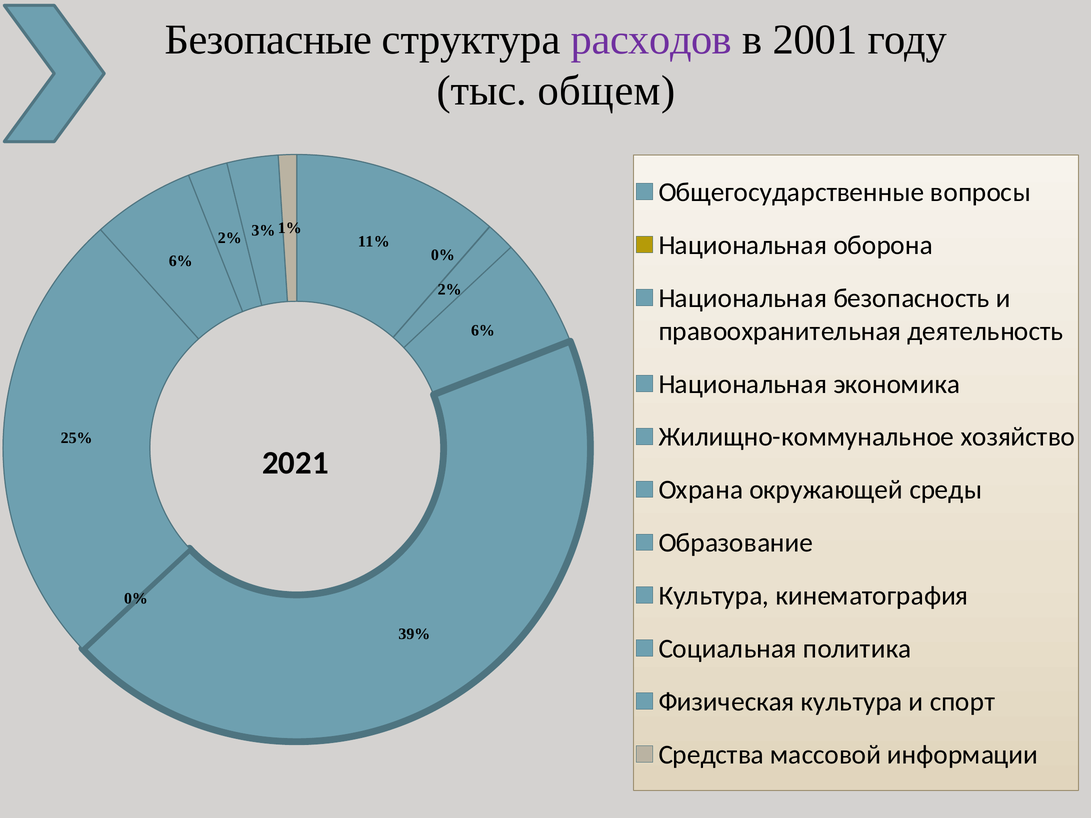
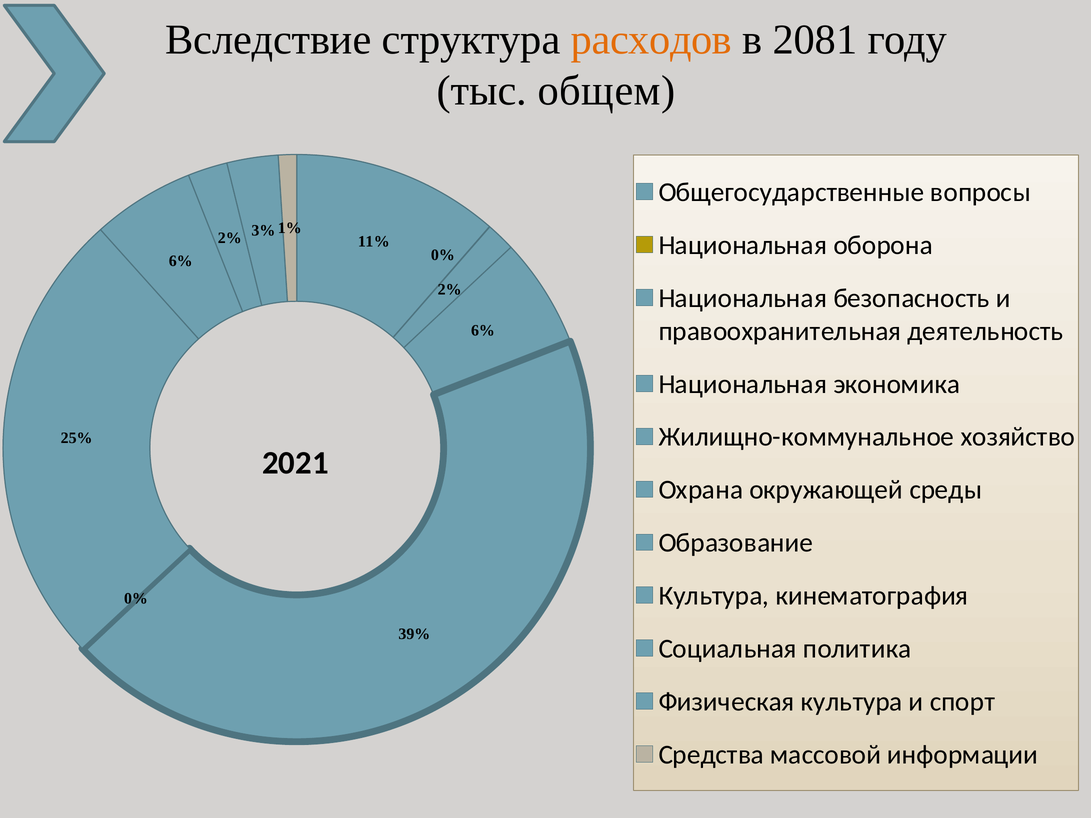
Безопасные: Безопасные -> Вследствие
расходов colour: purple -> orange
2001: 2001 -> 2081
